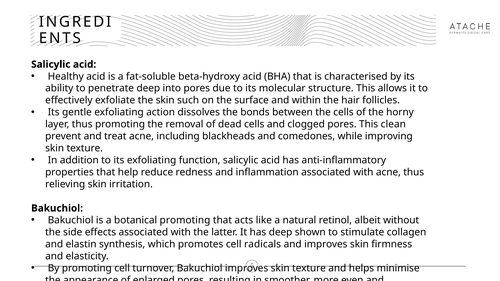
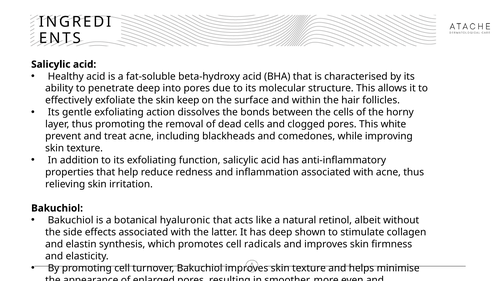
such: such -> keep
clean: clean -> white
botanical promoting: promoting -> hyaluronic
